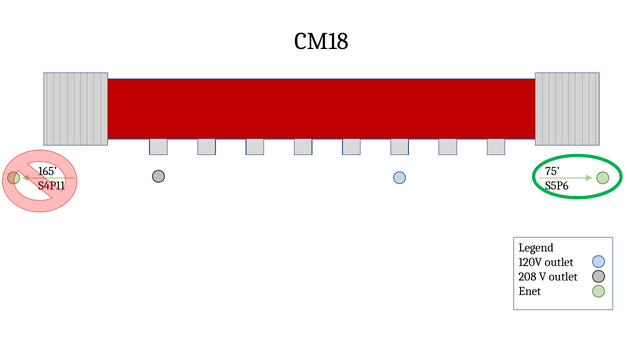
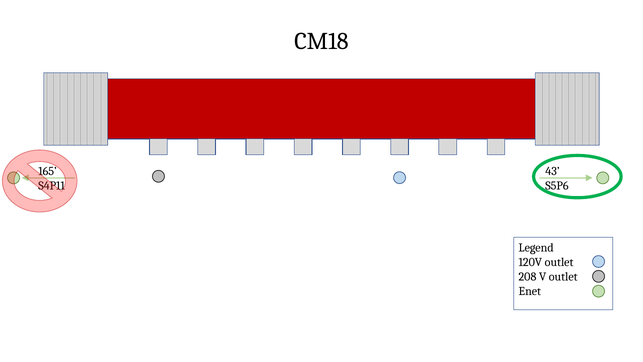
75: 75 -> 43
